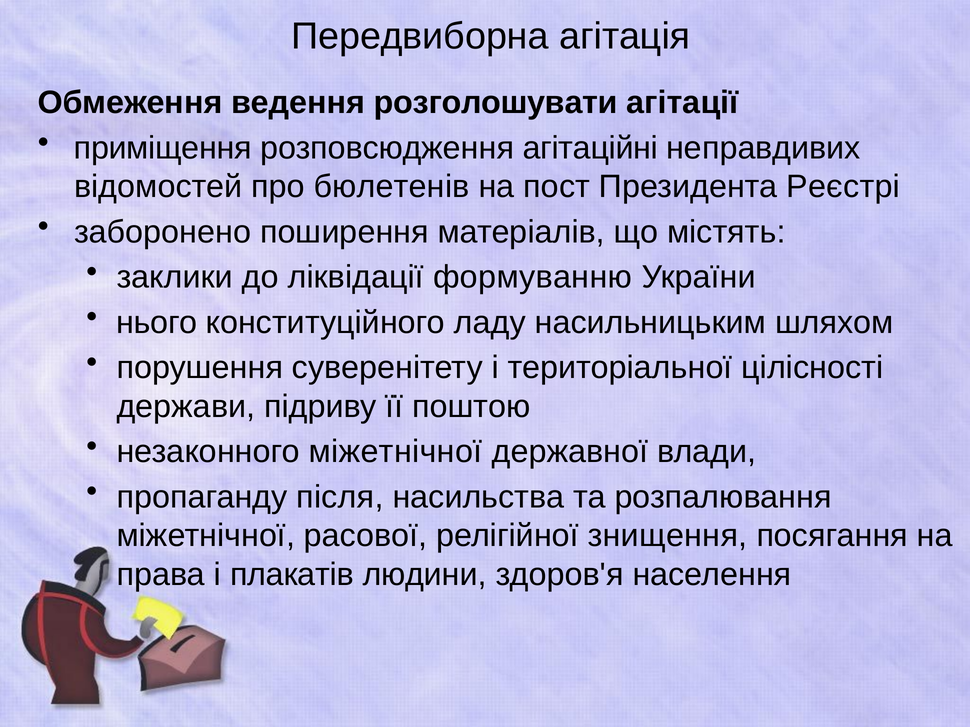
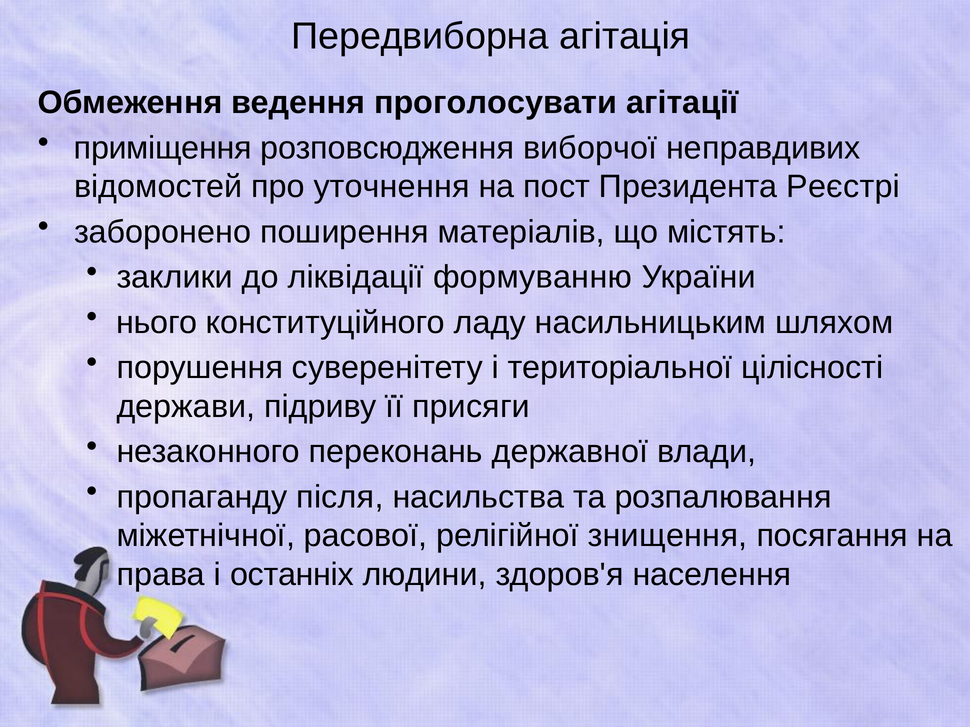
розголошувати: розголошувати -> проголосувати
агітаційні: агітаційні -> виборчої
бюлетенів: бюлетенів -> уточнення
поштою: поштою -> присяги
незаконного міжетнічної: міжетнічної -> переконань
плакатів: плакатів -> останніх
